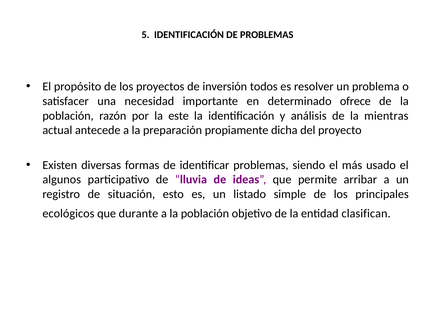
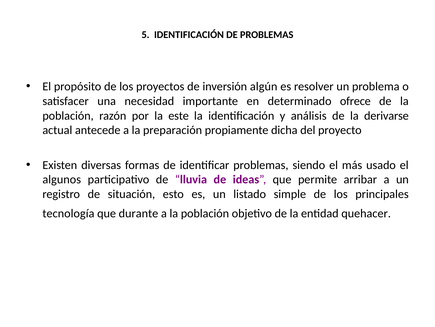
todos: todos -> algún
mientras: mientras -> derivarse
ecológicos: ecológicos -> tecnología
clasifican: clasifican -> quehacer
